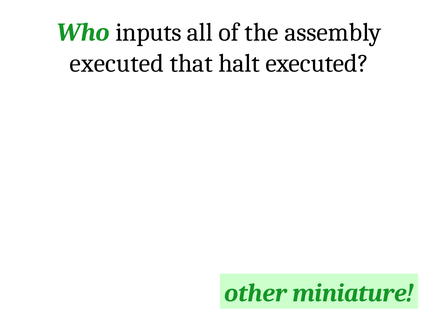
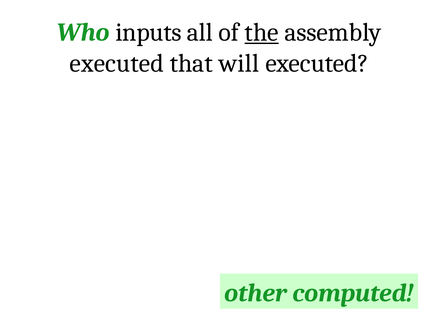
the underline: none -> present
halt: halt -> will
miniature: miniature -> computed
